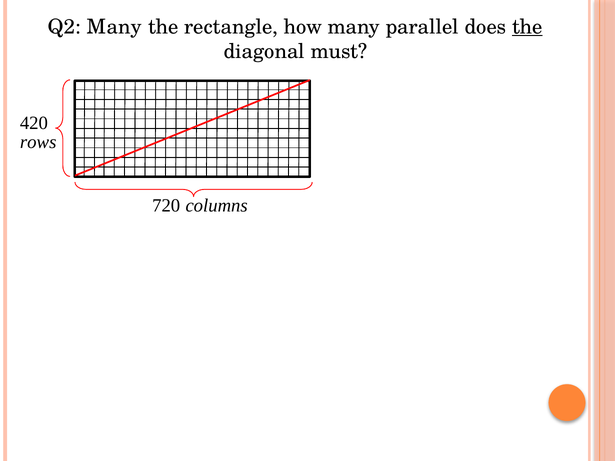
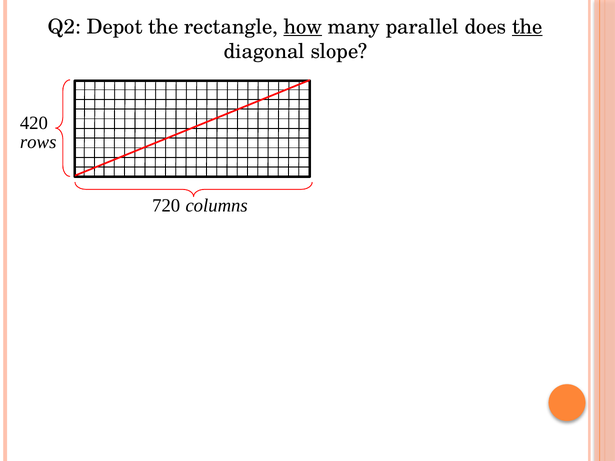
Q2 Many: Many -> Depot
how underline: none -> present
must: must -> slope
